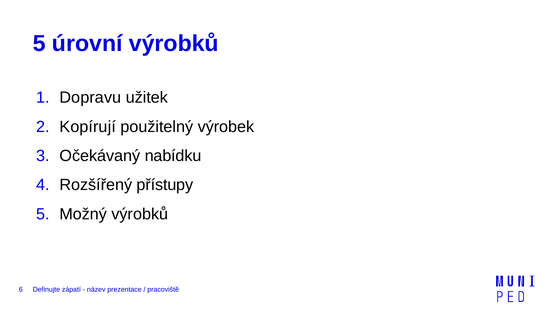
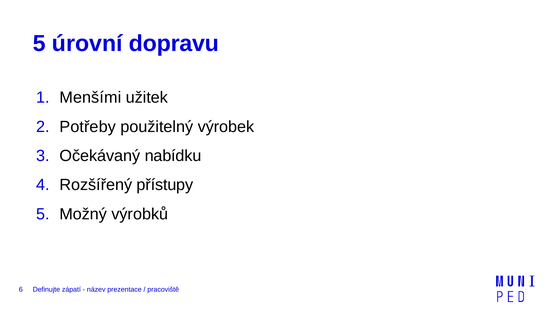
úrovní výrobků: výrobků -> dopravu
Dopravu: Dopravu -> Menšími
Kopírují: Kopírují -> Potřeby
